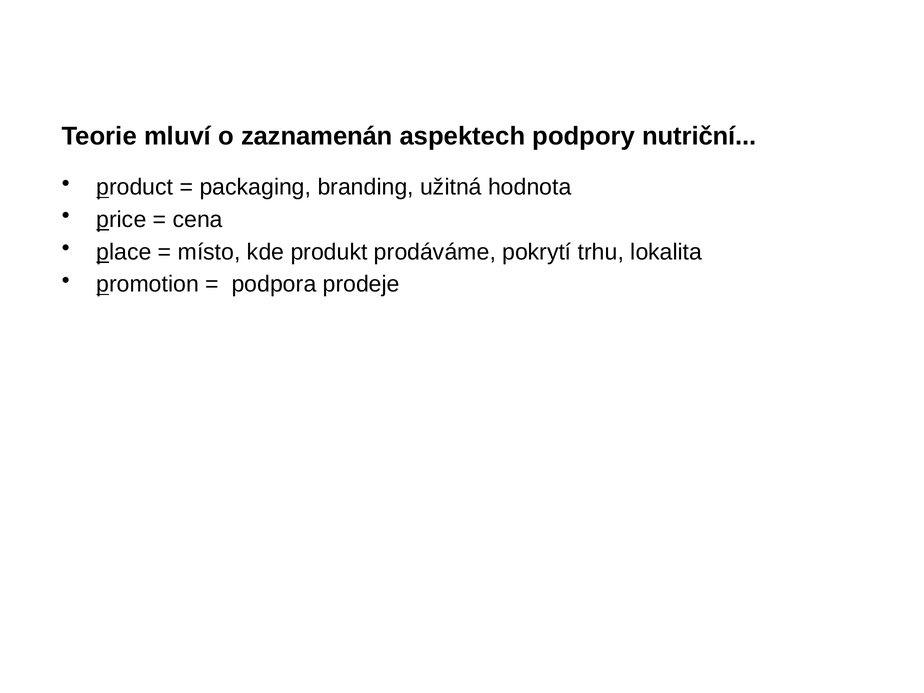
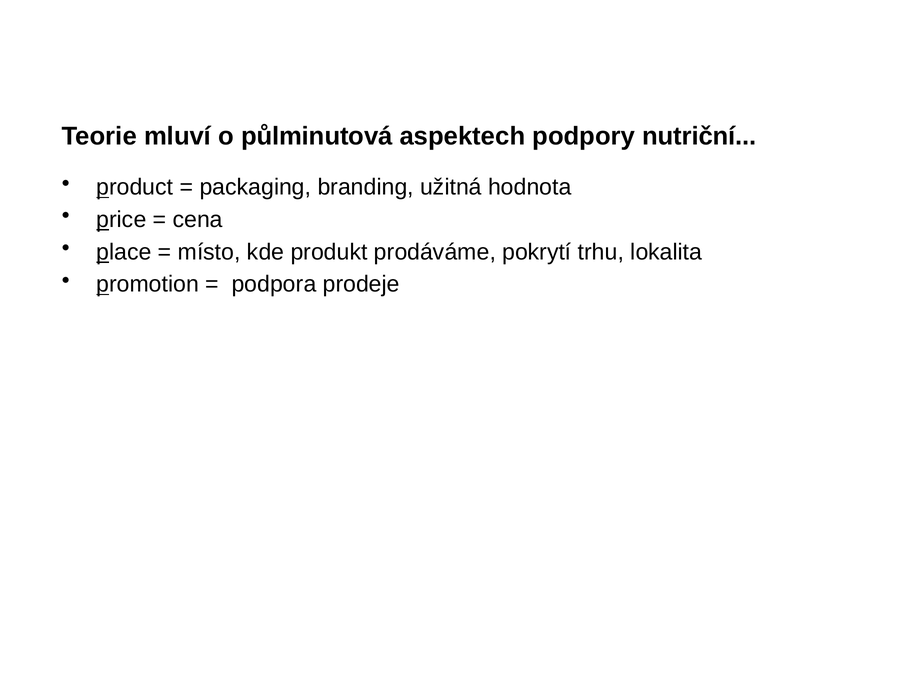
zaznamenán: zaznamenán -> půlminutová
